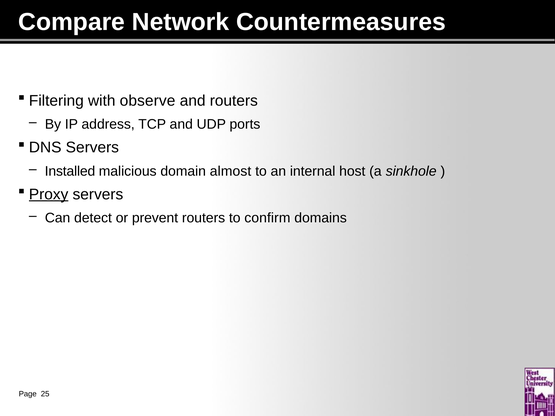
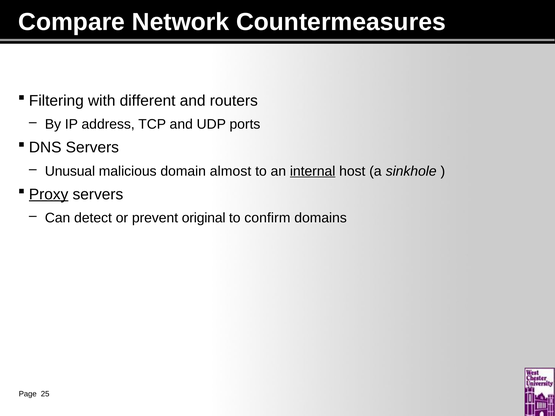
observe: observe -> different
Installed: Installed -> Unusual
internal underline: none -> present
prevent routers: routers -> original
